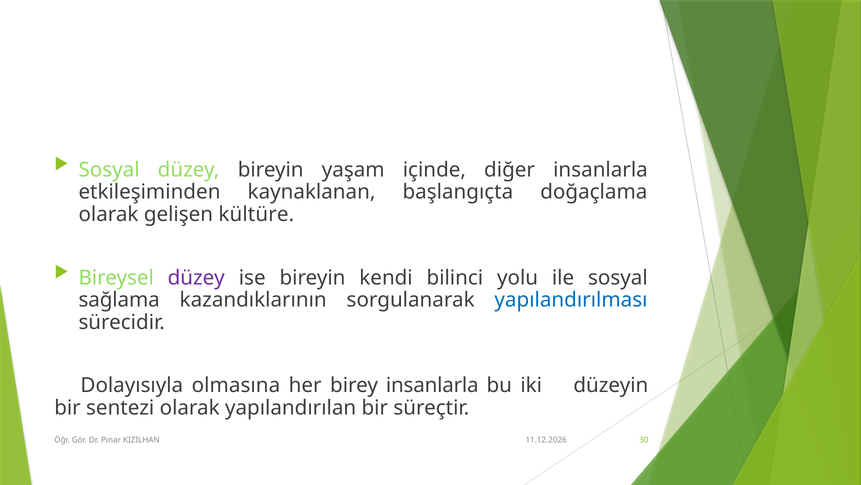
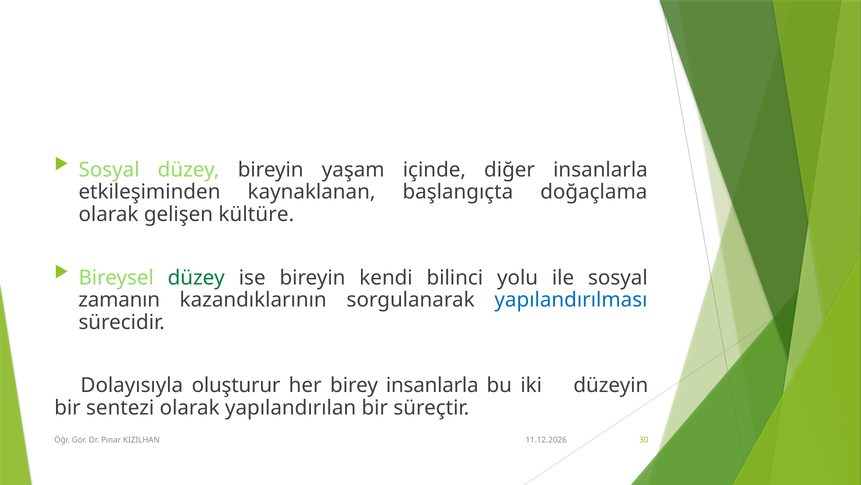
düzey at (196, 277) colour: purple -> green
sağlama: sağlama -> zamanın
olmasına: olmasına -> oluşturur
